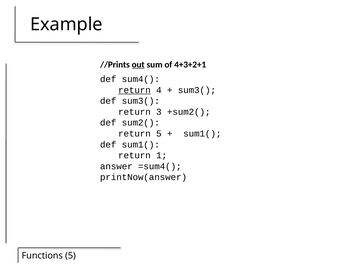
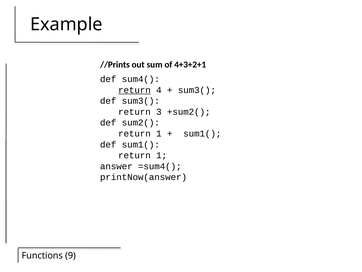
out underline: present -> none
5 at (159, 133): 5 -> 1
5 at (70, 255): 5 -> 9
